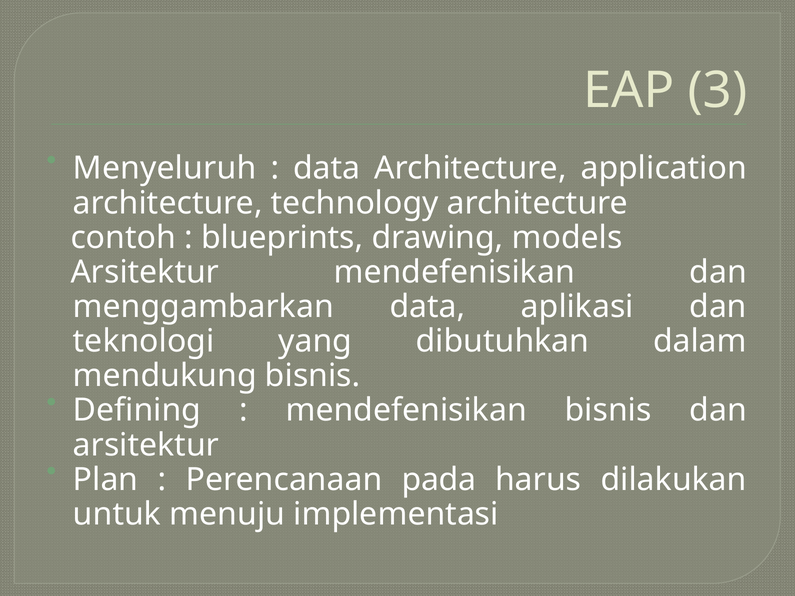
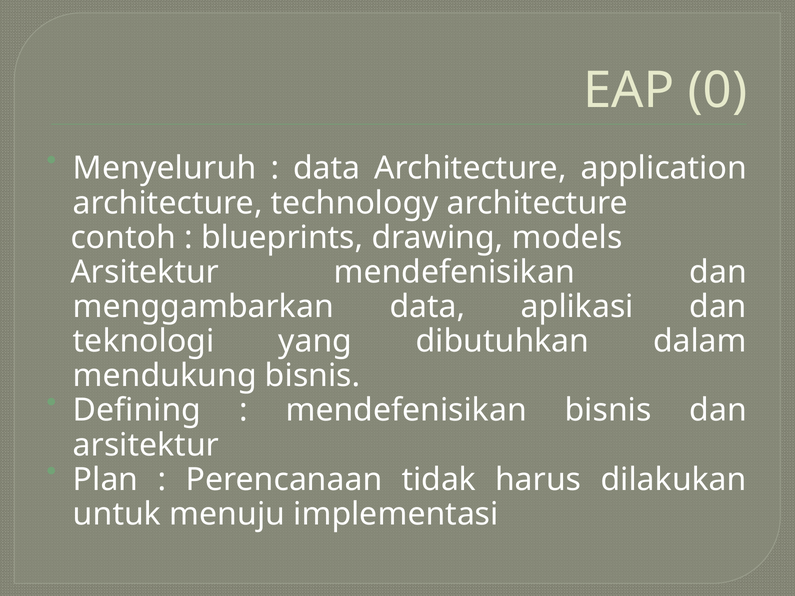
3: 3 -> 0
pada: pada -> tidak
